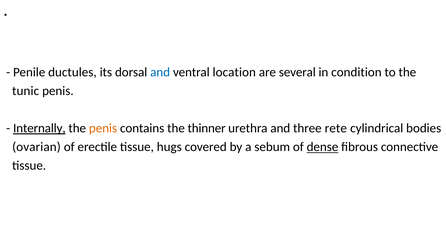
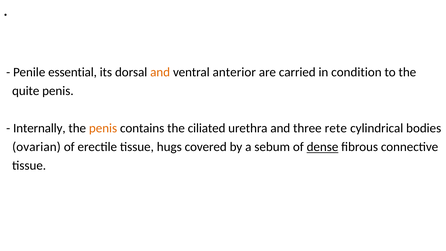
ductules: ductules -> essential
and at (160, 72) colour: blue -> orange
location: location -> anterior
several: several -> carried
tunic: tunic -> quite
Internally underline: present -> none
thinner: thinner -> ciliated
